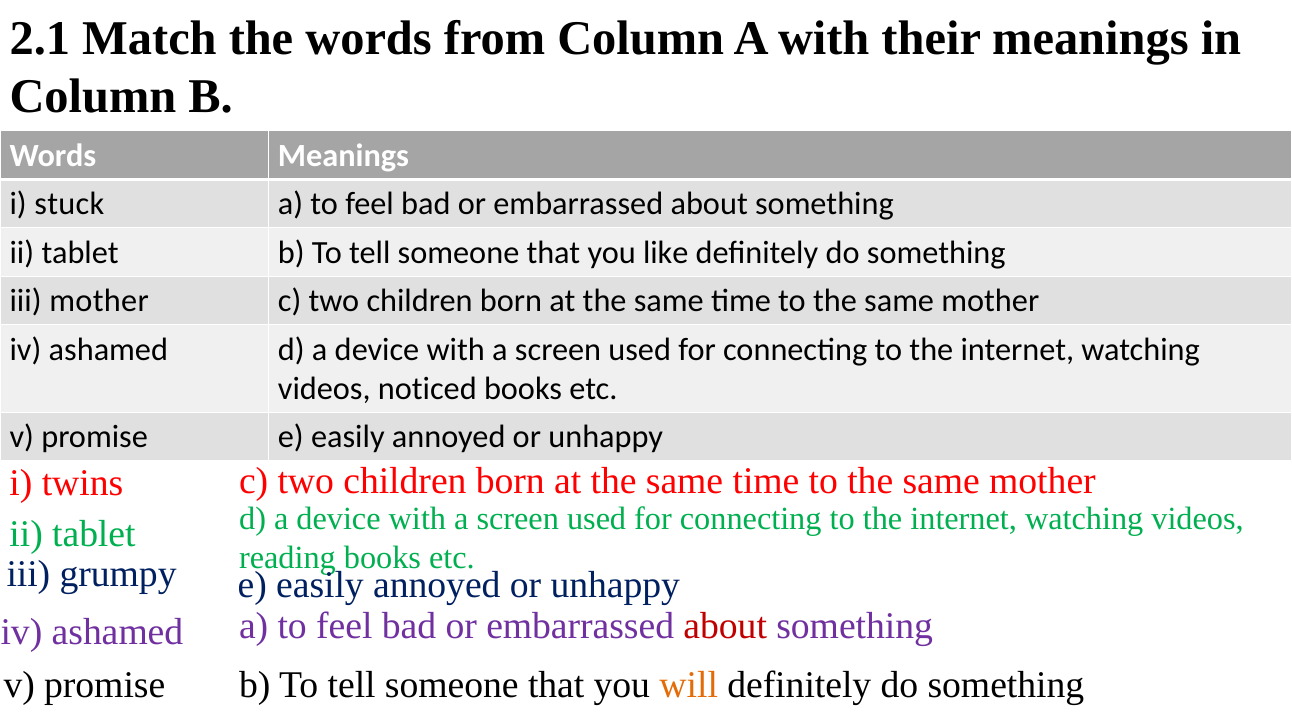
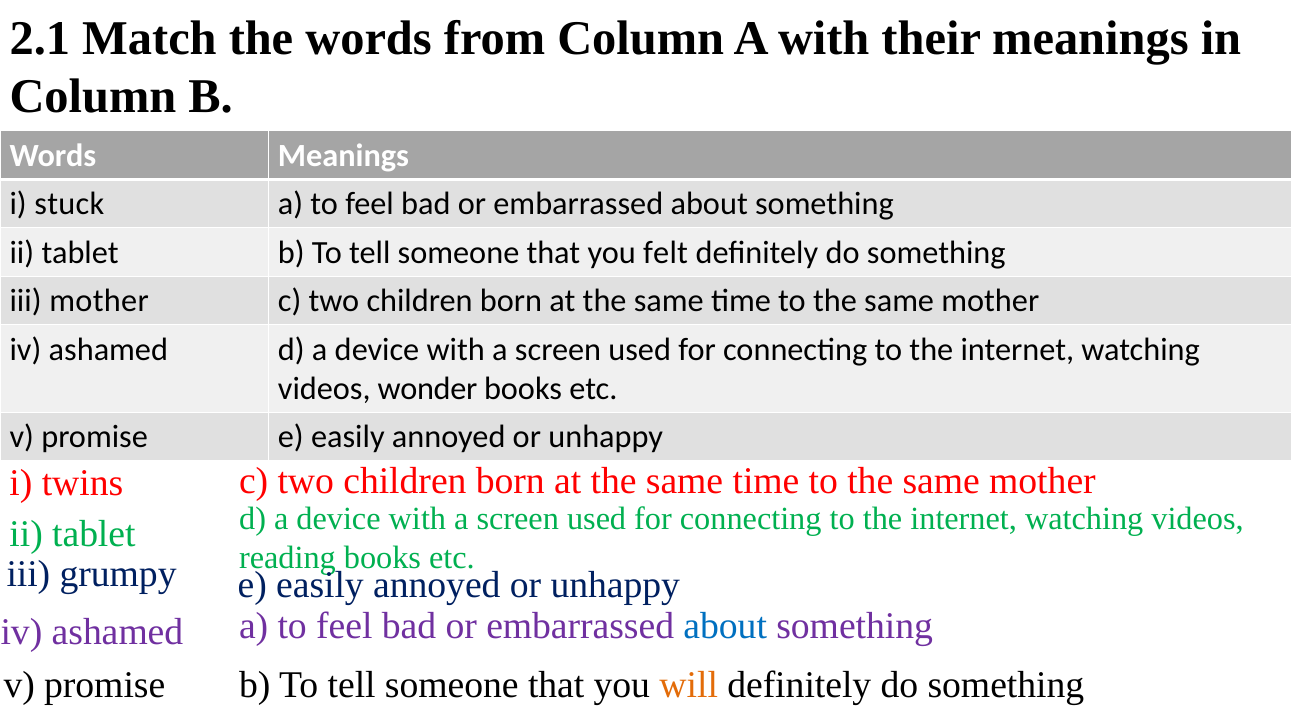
like: like -> felt
noticed: noticed -> wonder
about at (725, 626) colour: red -> blue
